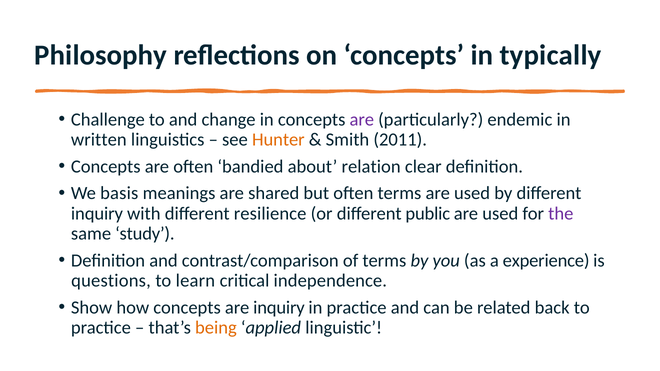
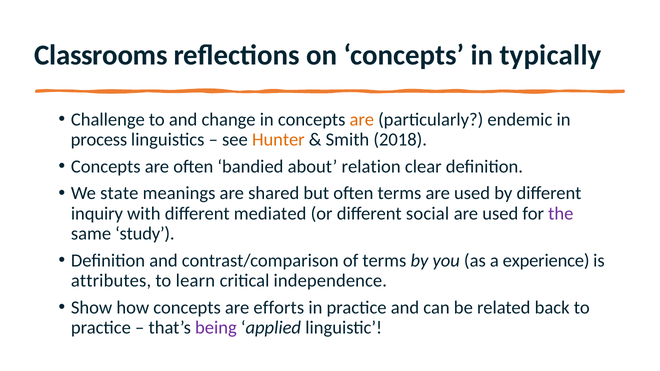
Philosophy: Philosophy -> Classrooms
are at (362, 119) colour: purple -> orange
written: written -> process
2011: 2011 -> 2018
basis: basis -> state
resilience: resilience -> mediated
public: public -> social
questions: questions -> attributes
are inquiry: inquiry -> efforts
being colour: orange -> purple
